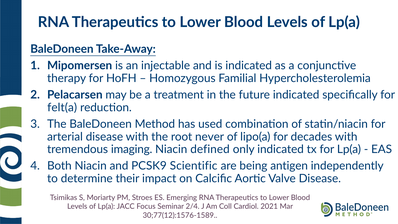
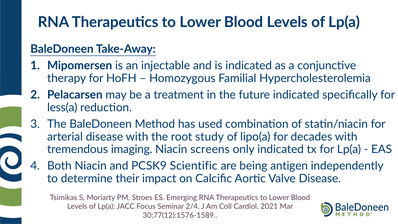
felt(a: felt(a -> less(a
never: never -> study
defined: defined -> screens
